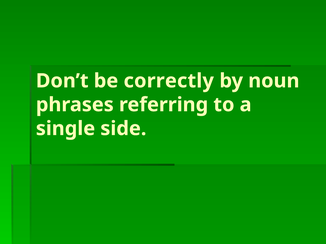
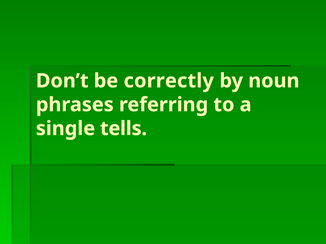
side: side -> tells
